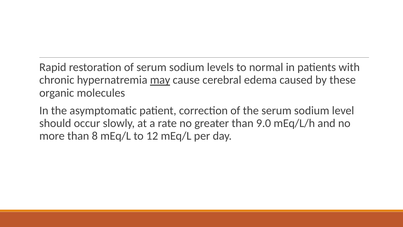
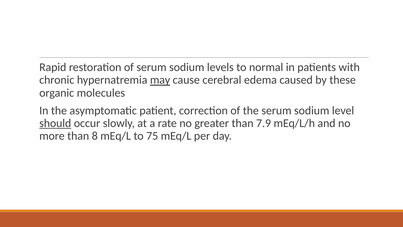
should underline: none -> present
9.0: 9.0 -> 7.9
12: 12 -> 75
